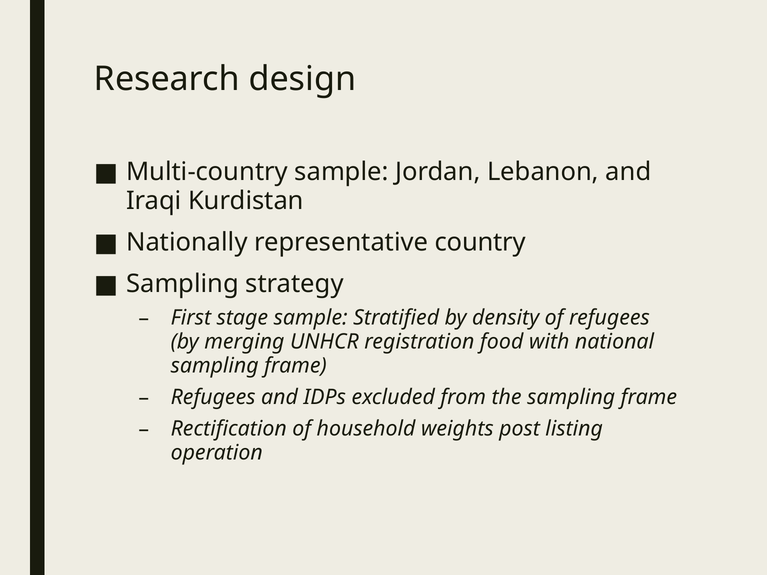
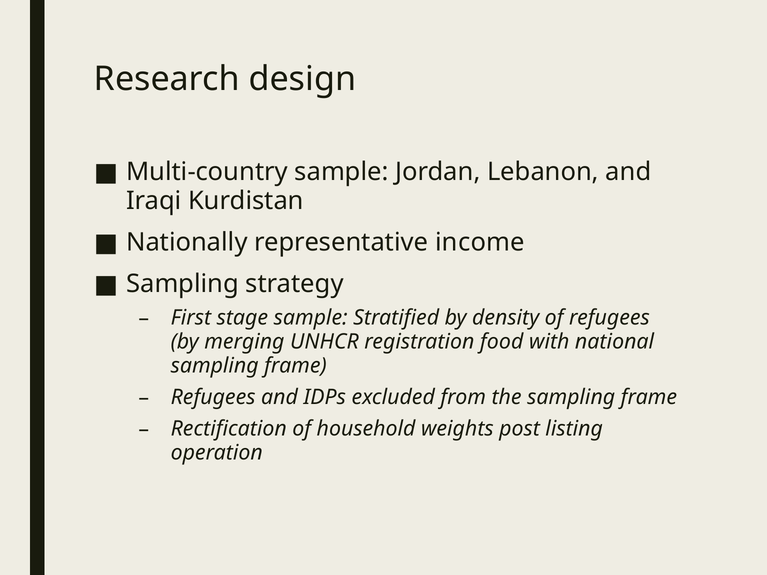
country: country -> income
